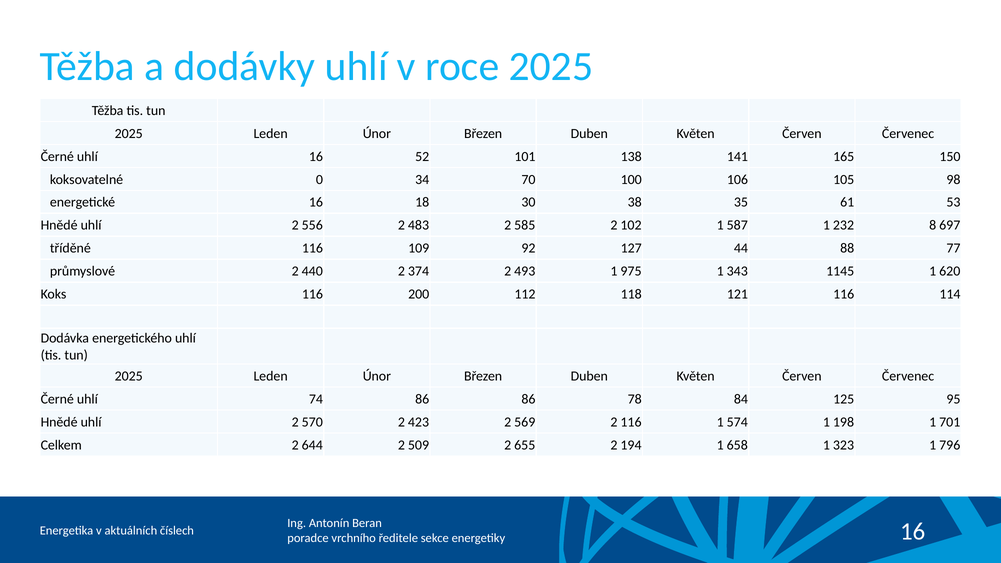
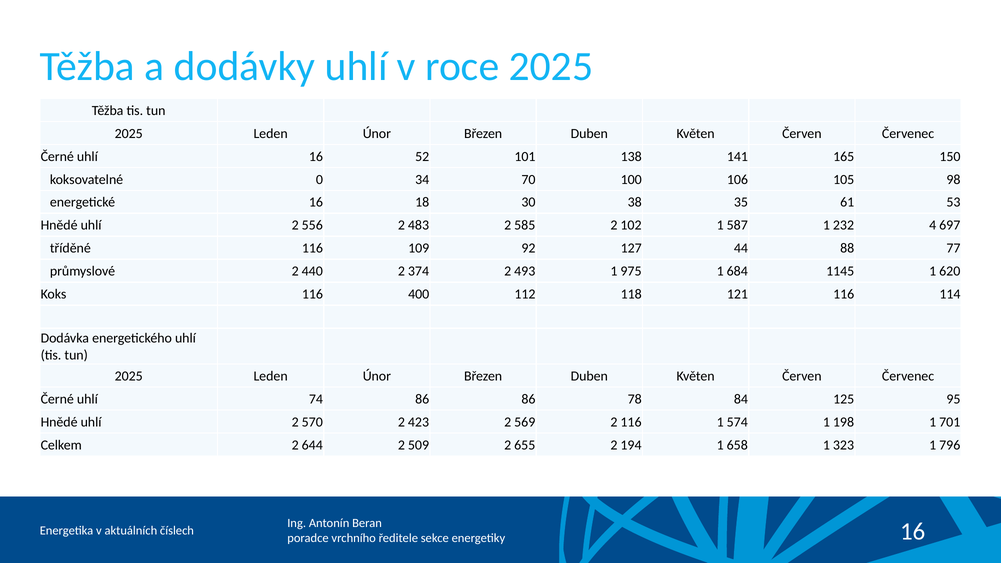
8: 8 -> 4
343: 343 -> 684
200: 200 -> 400
